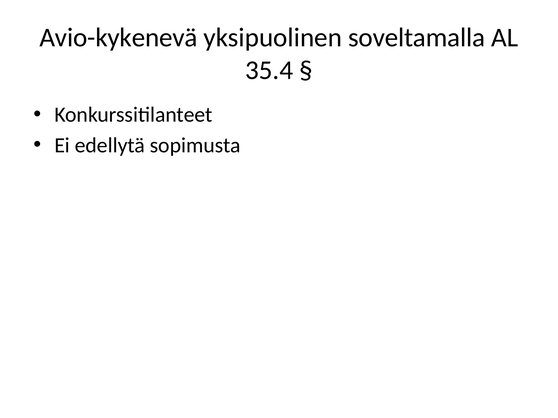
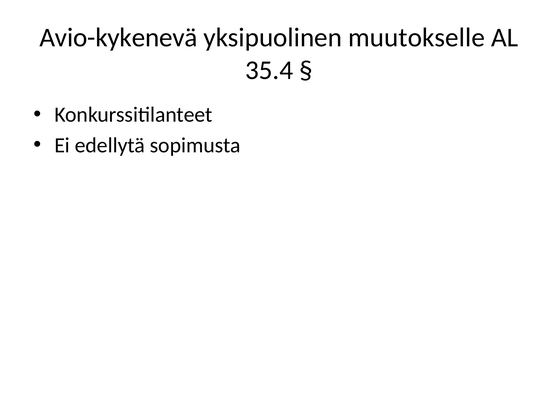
soveltamalla: soveltamalla -> muutokselle
